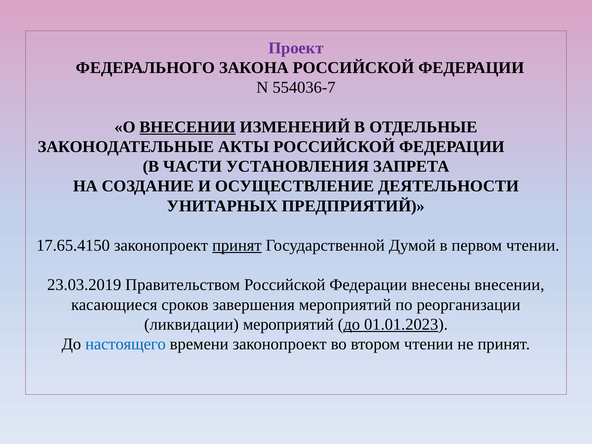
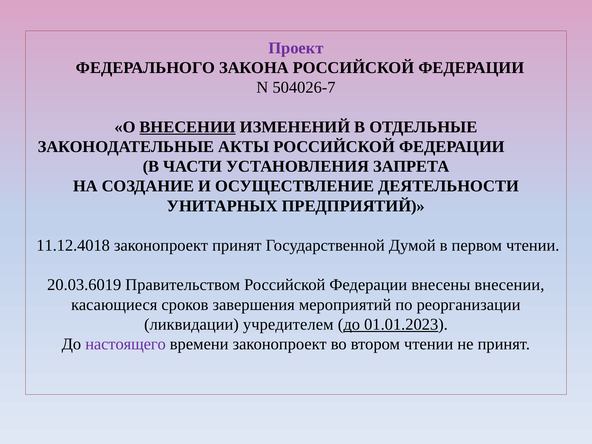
554036-7: 554036-7 -> 504026-7
17.65.4150: 17.65.4150 -> 11.12.4018
принят at (237, 245) underline: present -> none
23.03.2019: 23.03.2019 -> 20.03.6019
ликвидации мероприятий: мероприятий -> учредителем
настоящего colour: blue -> purple
